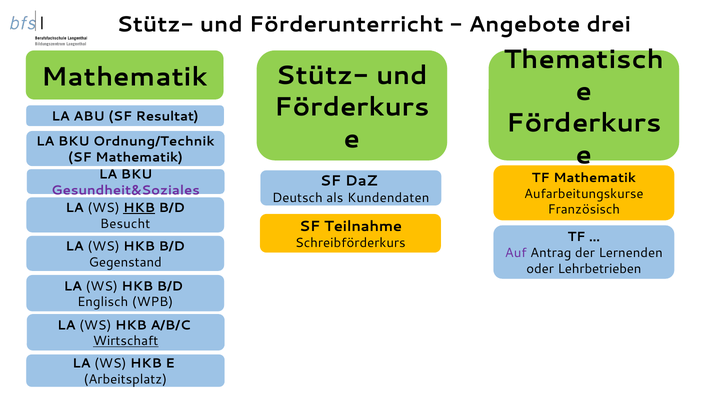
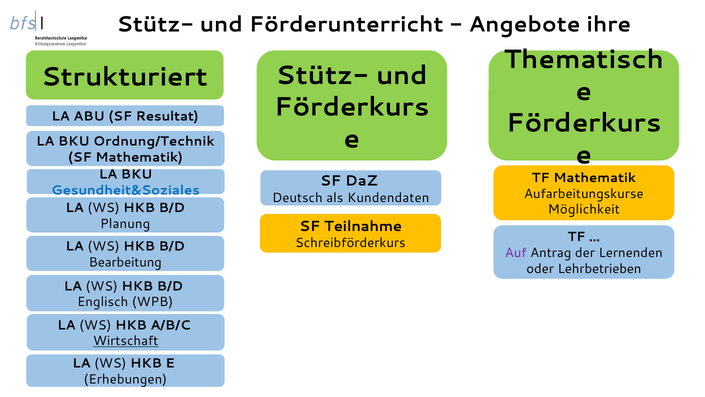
drei: drei -> ihre
Mathematik at (124, 77): Mathematik -> Strukturiert
Gesundheit&Soziales colour: purple -> blue
HKB at (139, 208) underline: present -> none
Französisch: Französisch -> Möglichkeit
Besucht: Besucht -> Planung
Gegenstand: Gegenstand -> Bearbeitung
Arbeitsplatz: Arbeitsplatz -> Erhebungen
